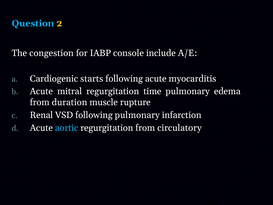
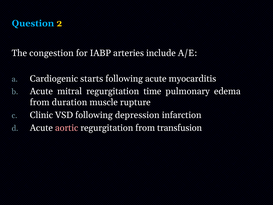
console: console -> arteries
Renal: Renal -> Clinic
following pulmonary: pulmonary -> depression
aortic colour: light blue -> pink
circulatory: circulatory -> transfusion
